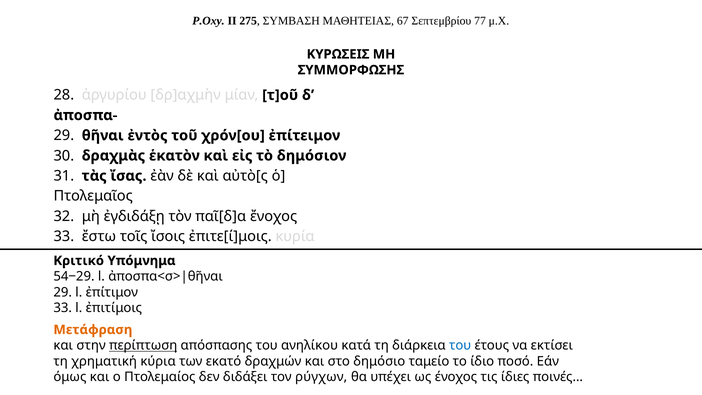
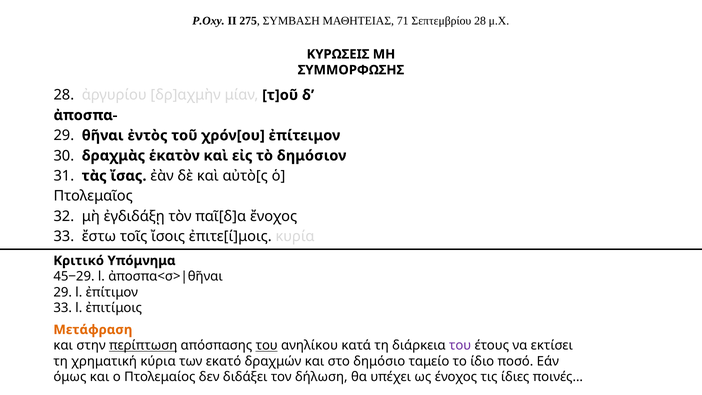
67: 67 -> 71
Σεπτεμβρίου 77: 77 -> 28
54‒29: 54‒29 -> 45‒29
του at (267, 345) underline: none -> present
του at (460, 345) colour: blue -> purple
ρύγχων: ρύγχων -> δήλωση
